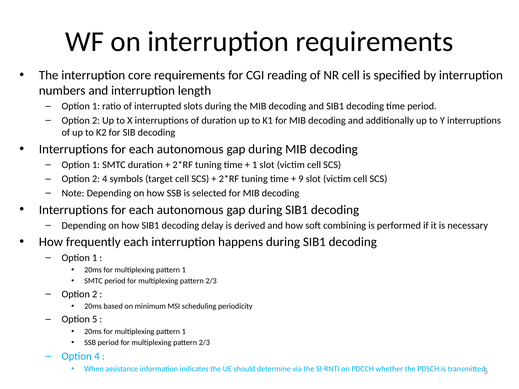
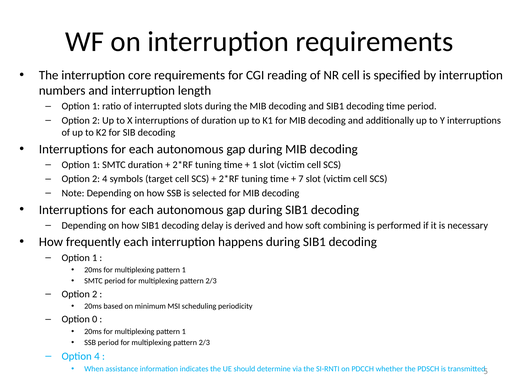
9: 9 -> 7
Option 5: 5 -> 0
